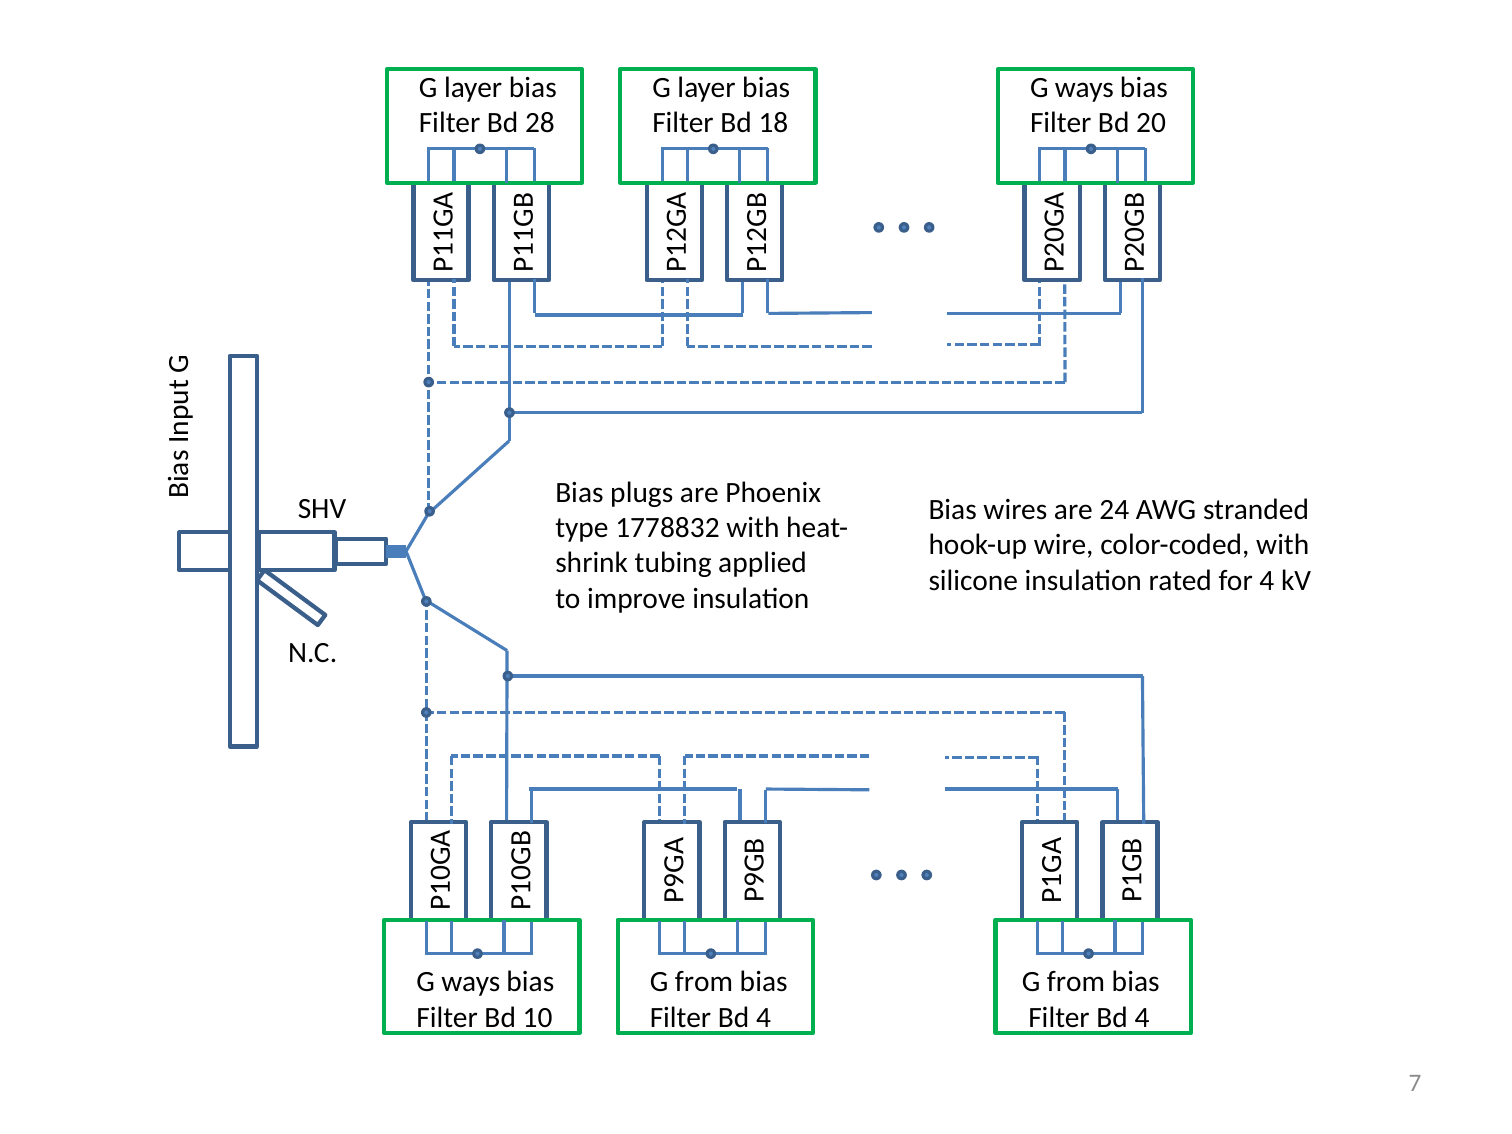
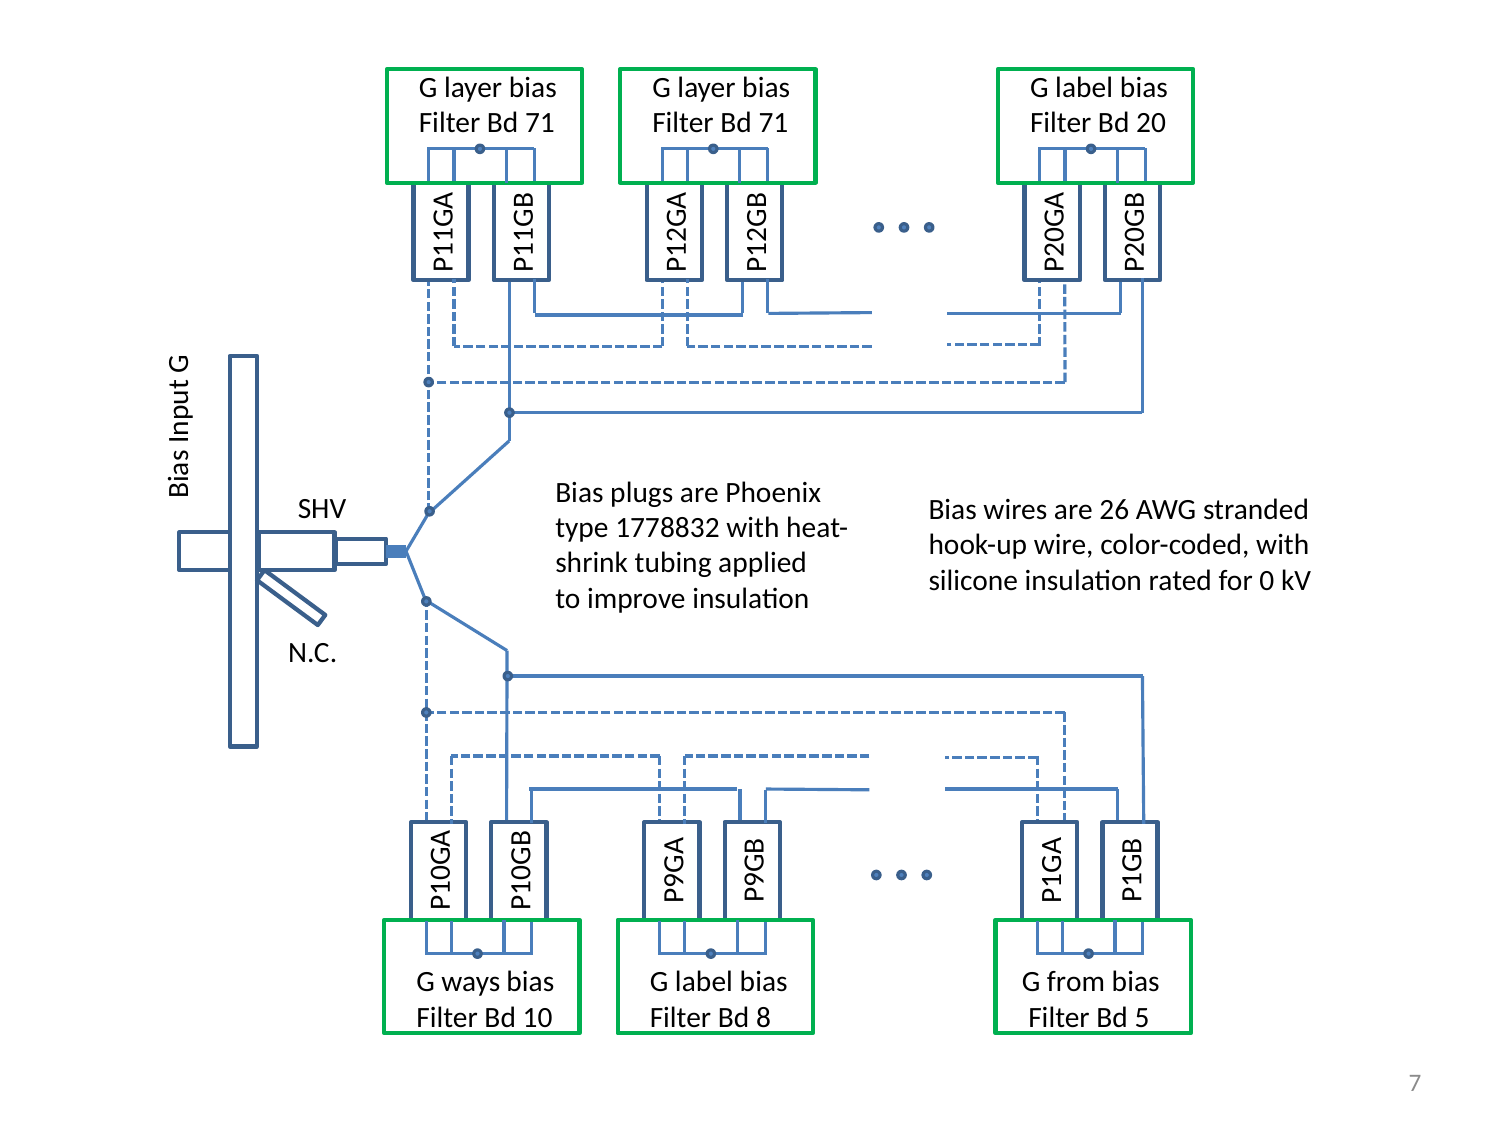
ways at (1084, 88): ways -> label
28 at (540, 123): 28 -> 71
18 at (773, 123): 18 -> 71
24: 24 -> 26
for 4: 4 -> 0
from at (704, 982): from -> label
4 at (763, 1018): 4 -> 8
4 at (1142, 1018): 4 -> 5
